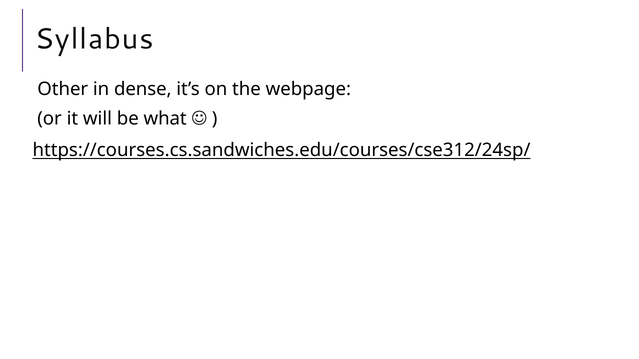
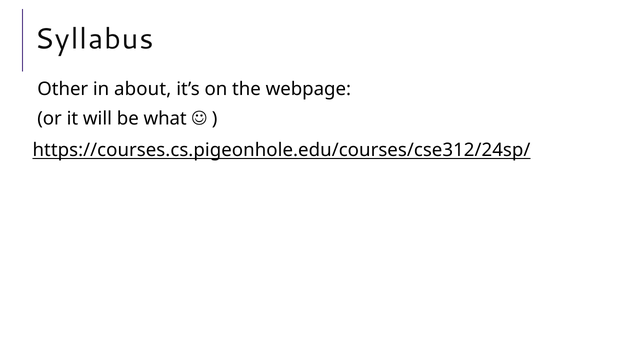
dense: dense -> about
https://courses.cs.sandwiches.edu/courses/cse312/24sp/: https://courses.cs.sandwiches.edu/courses/cse312/24sp/ -> https://courses.cs.pigeonhole.edu/courses/cse312/24sp/
